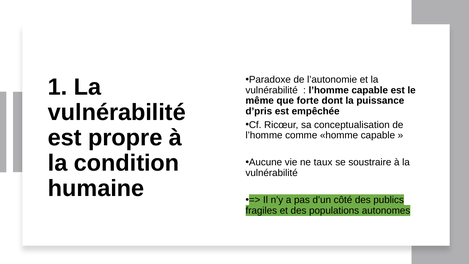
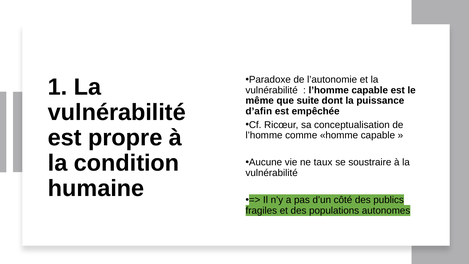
forte: forte -> suite
d’pris: d’pris -> d’afin
